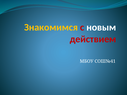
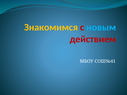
новым colour: white -> light blue
